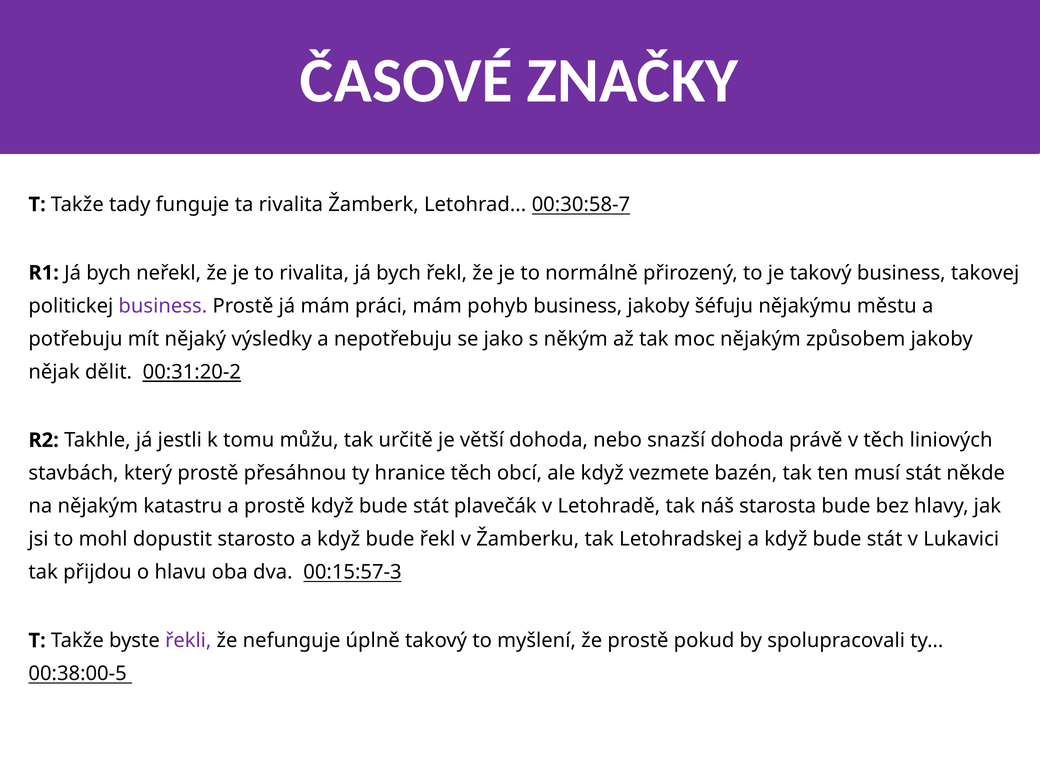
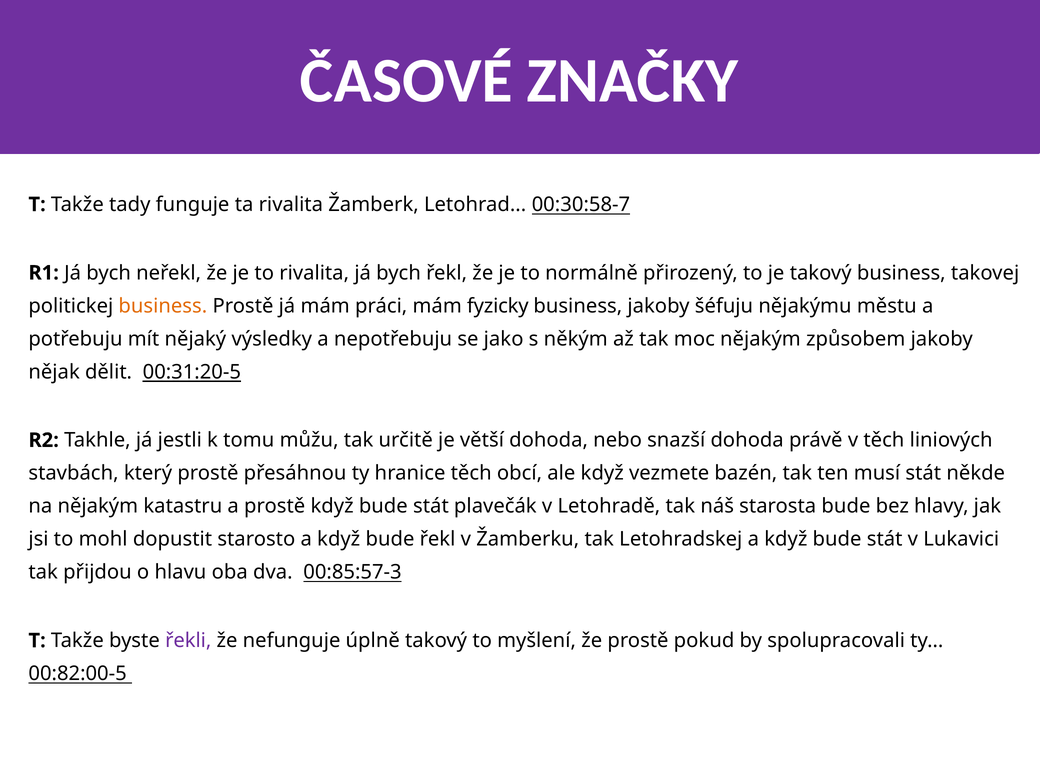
business at (163, 306) colour: purple -> orange
pohyb: pohyb -> fyzicky
00:31:20-2: 00:31:20-2 -> 00:31:20-5
00:15:57-3: 00:15:57-3 -> 00:85:57-3
00:38:00-5: 00:38:00-5 -> 00:82:00-5
